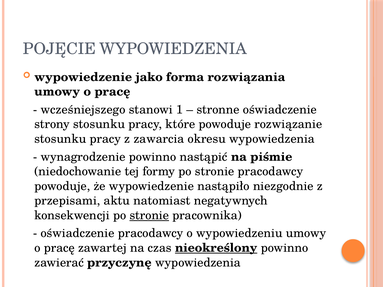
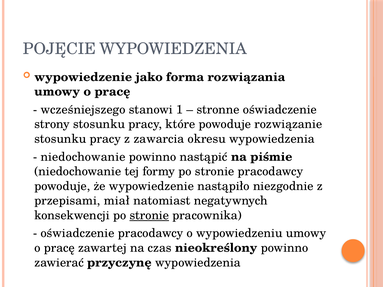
wynagrodzenie at (83, 157): wynagrodzenie -> niedochowanie
aktu: aktu -> miał
nieokreślony underline: present -> none
